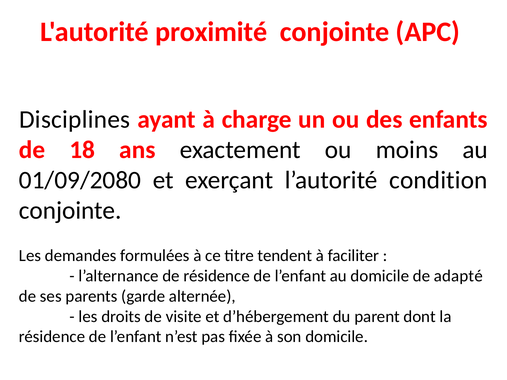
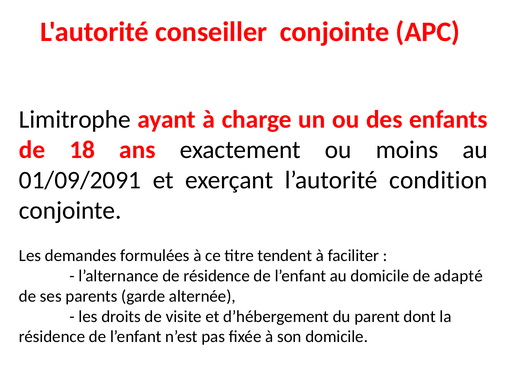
proximité: proximité -> conseiller
Disciplines: Disciplines -> Limitrophe
01/09/2080: 01/09/2080 -> 01/09/2091
